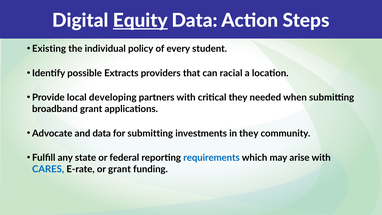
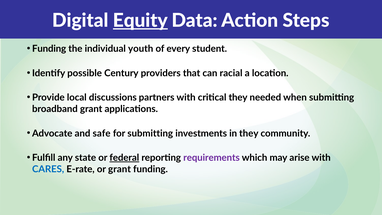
Existing at (49, 49): Existing -> Funding
policy: policy -> youth
Extracts: Extracts -> Century
developing: developing -> discussions
and data: data -> safe
federal underline: none -> present
requirements colour: blue -> purple
